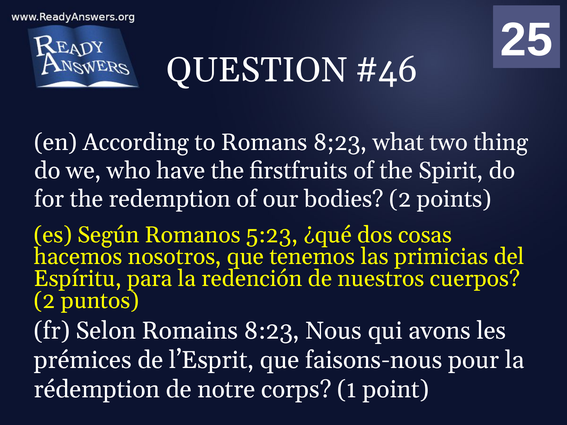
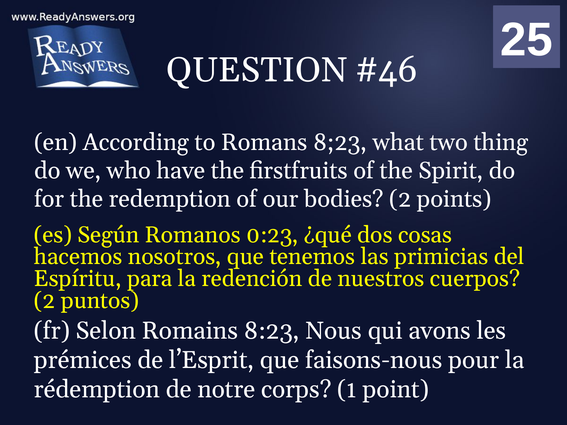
5:23: 5:23 -> 0:23
